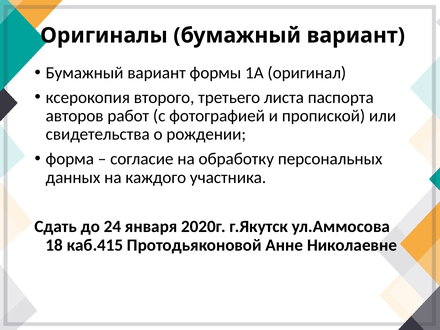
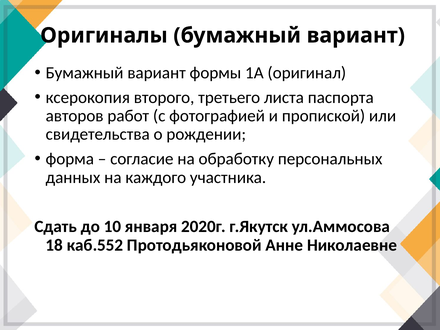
24: 24 -> 10
каб.415: каб.415 -> каб.552
